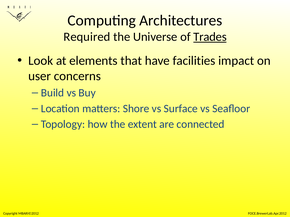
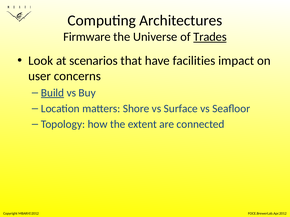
Required: Required -> Firmware
elements: elements -> scenarios
Build underline: none -> present
